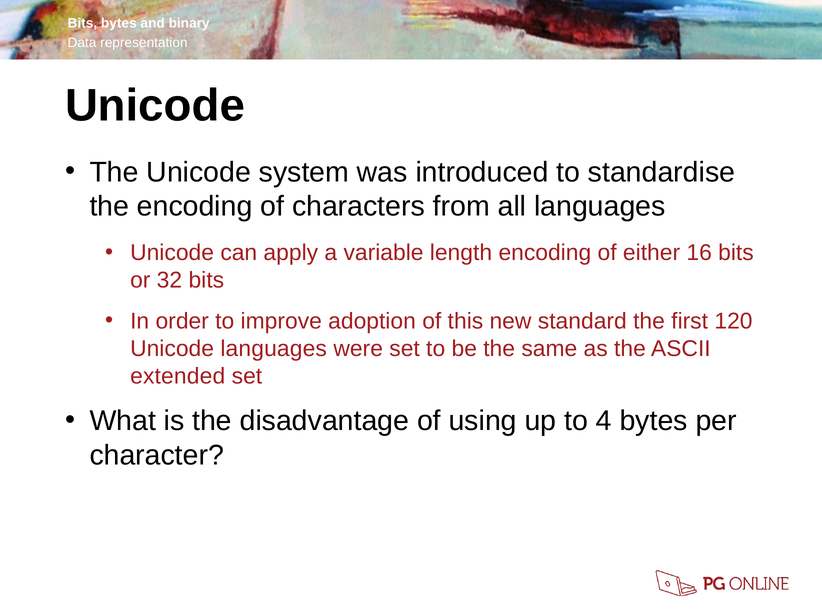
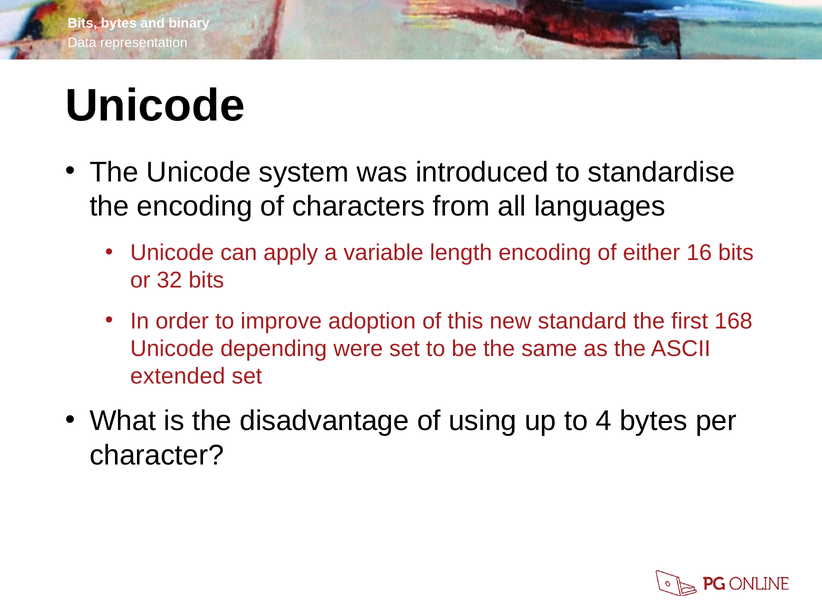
120: 120 -> 168
Unicode languages: languages -> depending
